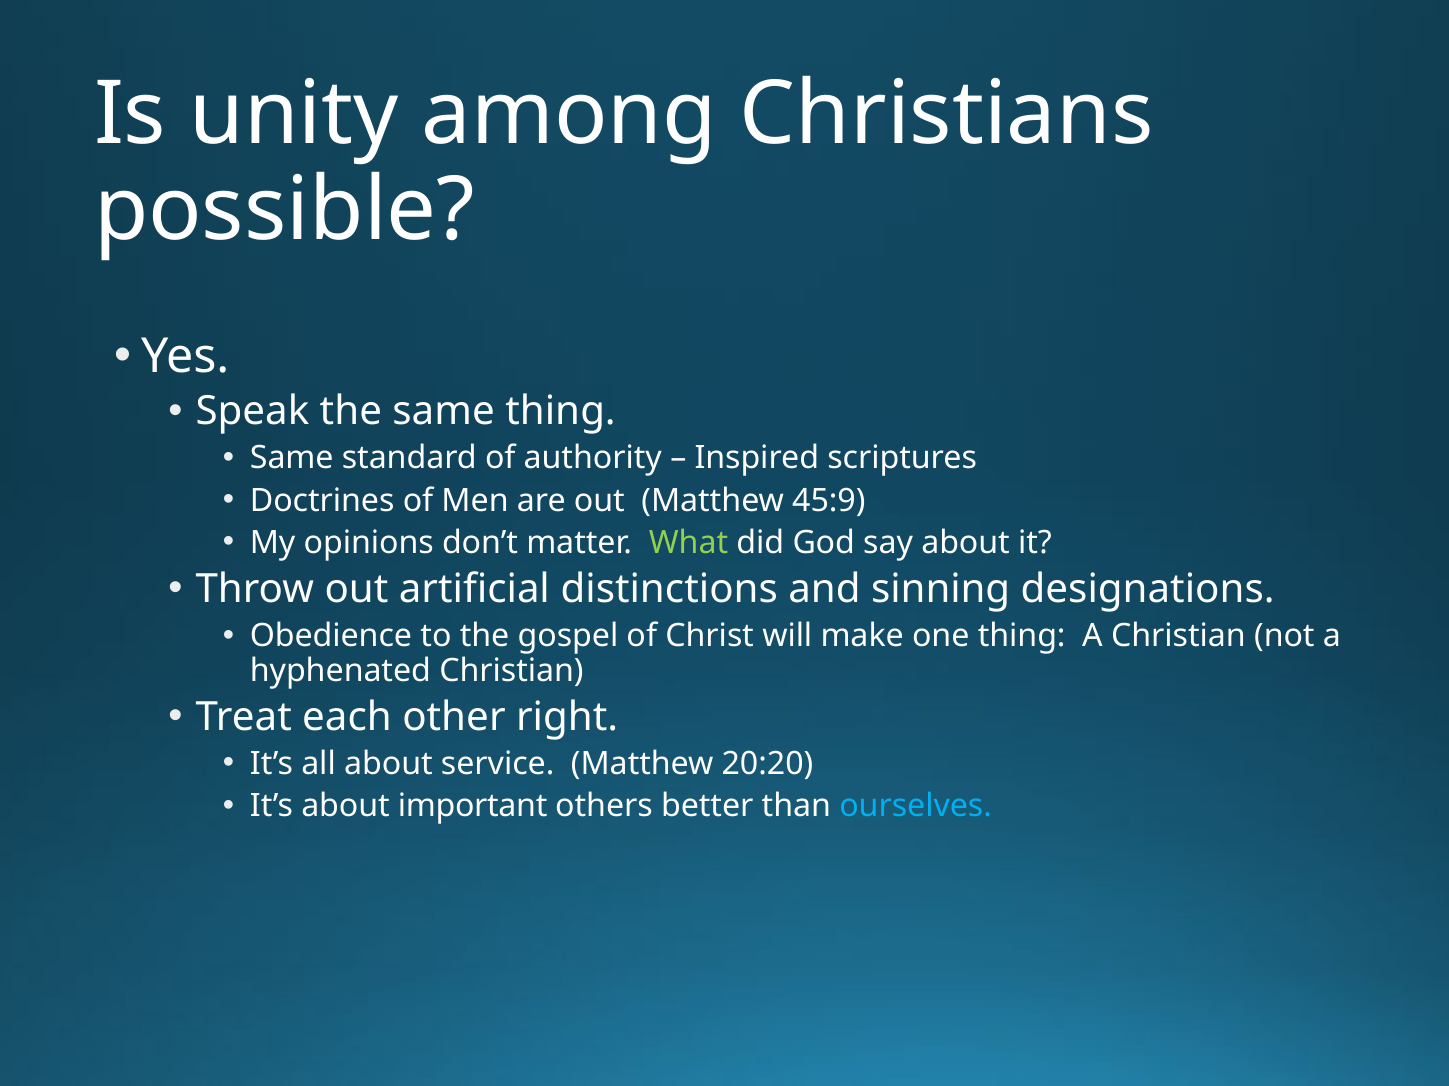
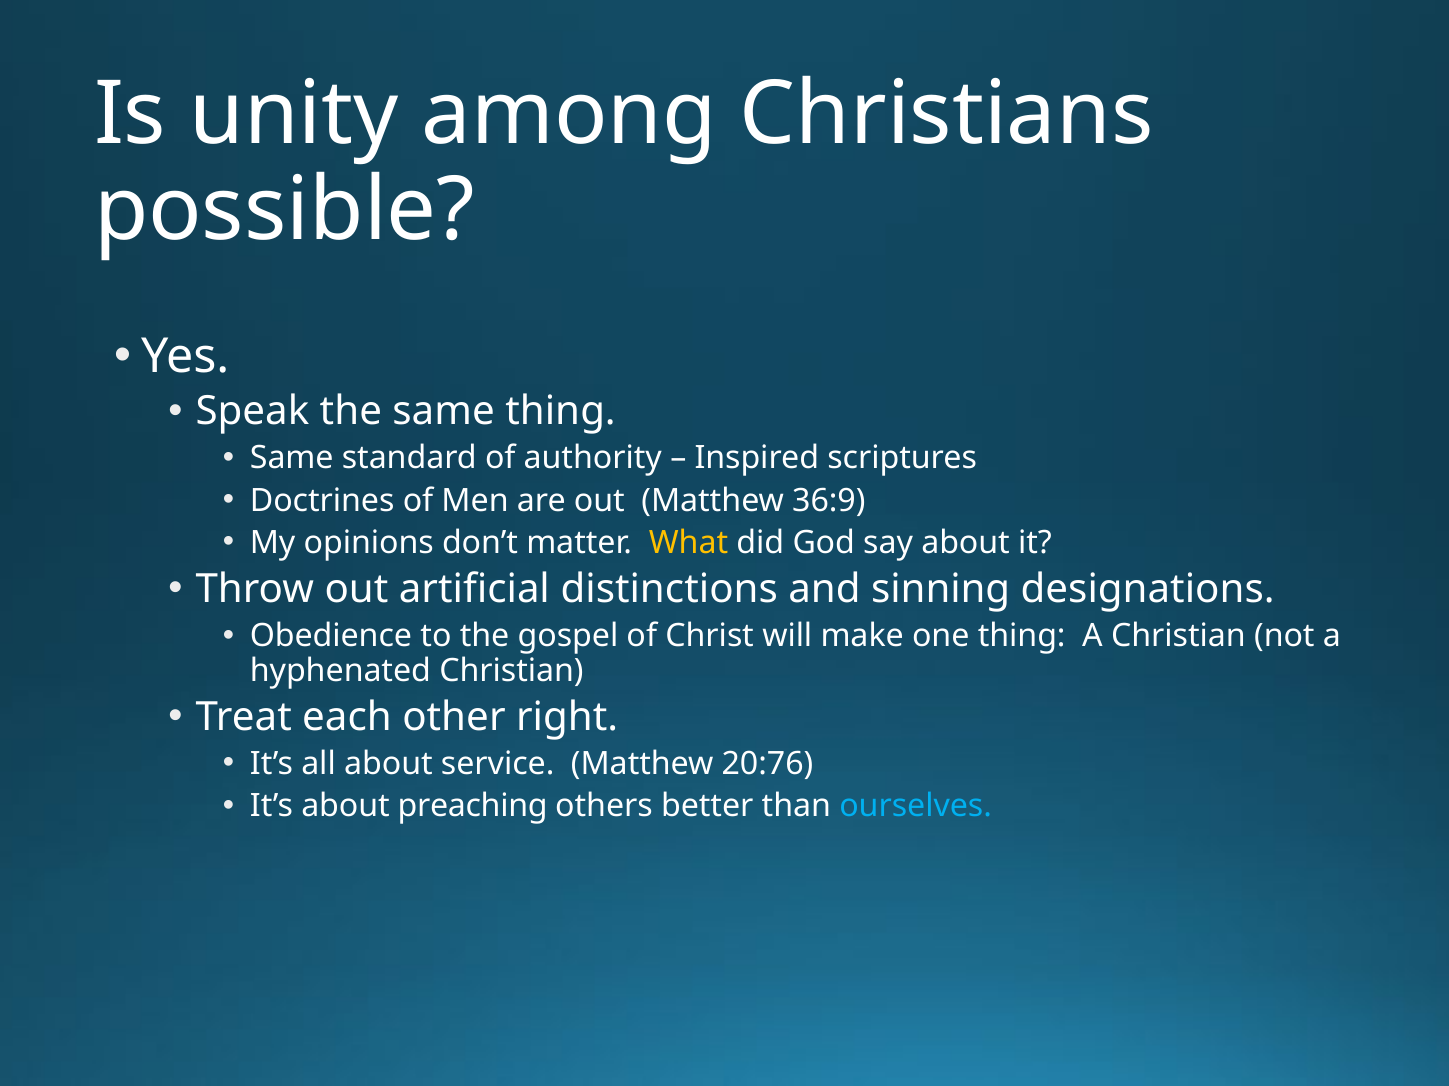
45:9: 45:9 -> 36:9
What colour: light green -> yellow
20:20: 20:20 -> 20:76
important: important -> preaching
